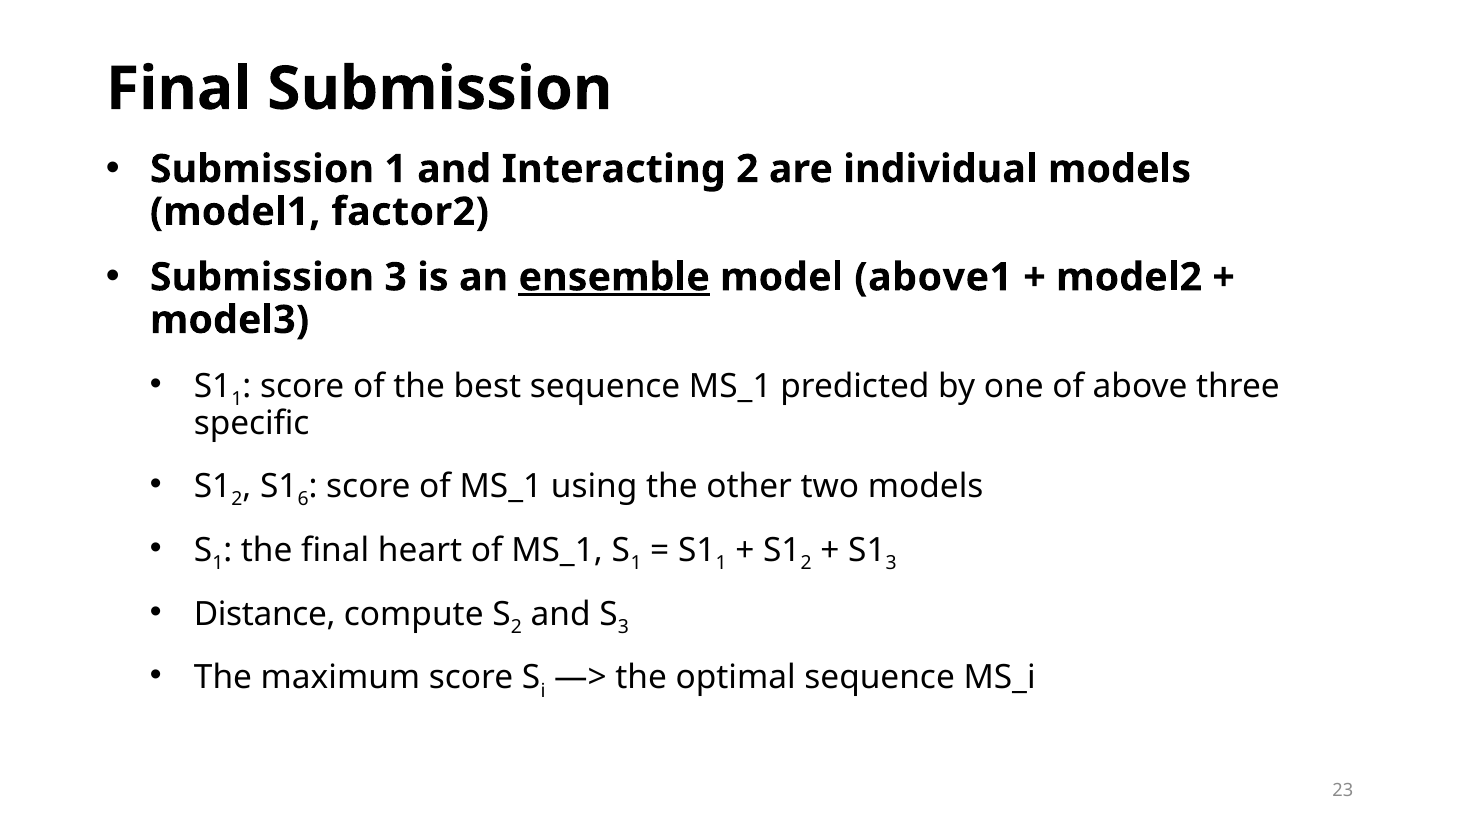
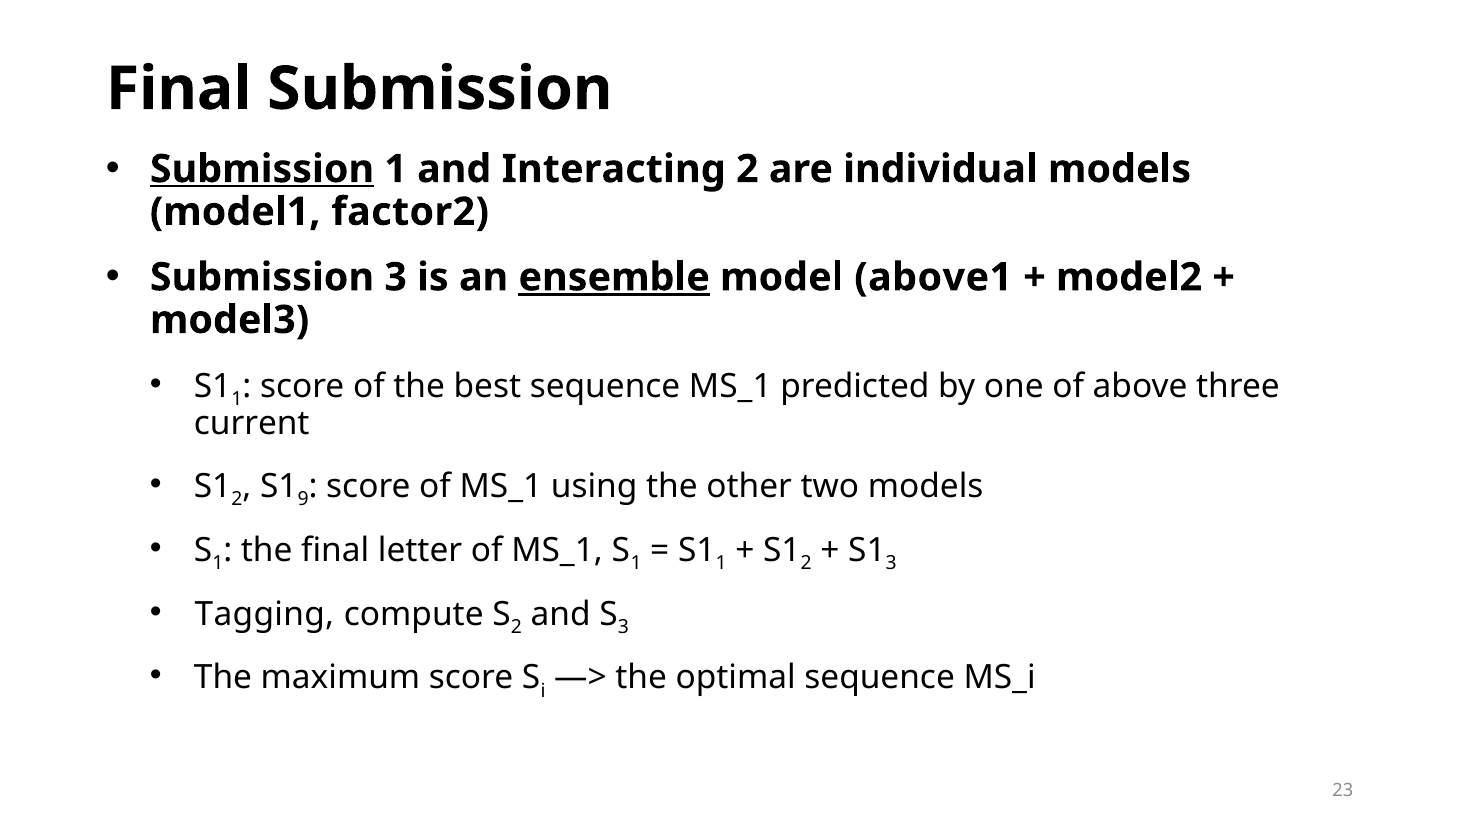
Submission at (262, 169) underline: none -> present
specific: specific -> current
6: 6 -> 9
heart: heart -> letter
Distance: Distance -> Tagging
